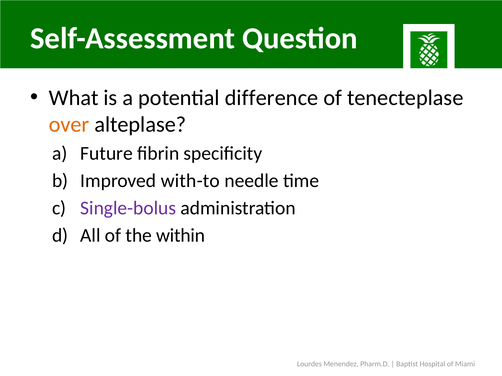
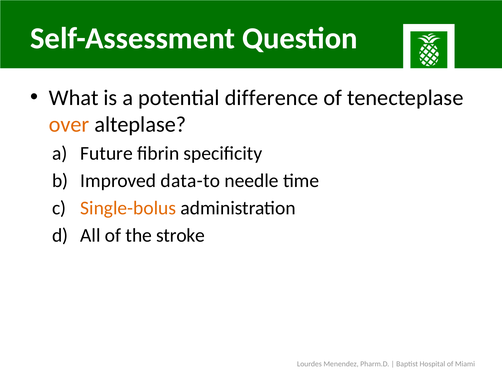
with-to: with-to -> data-to
Single-bolus colour: purple -> orange
within: within -> stroke
